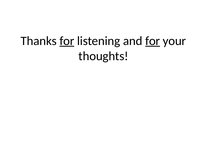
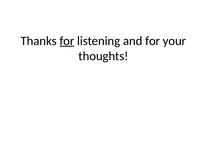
for at (153, 41) underline: present -> none
